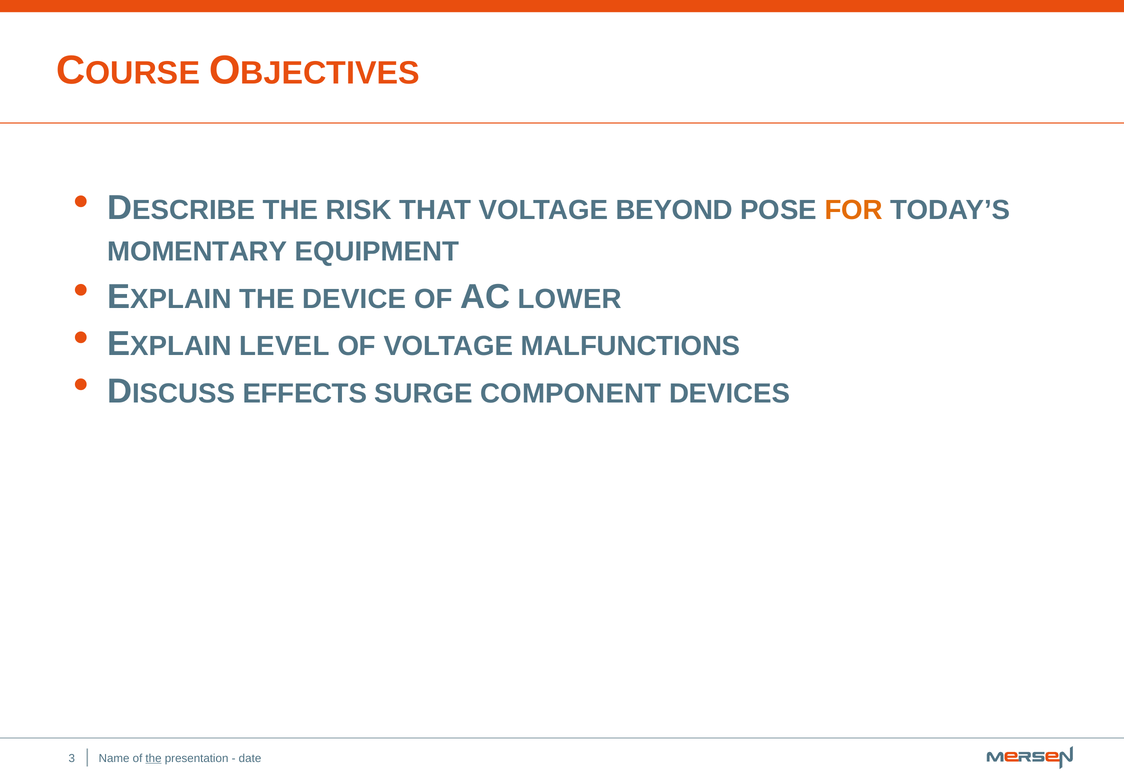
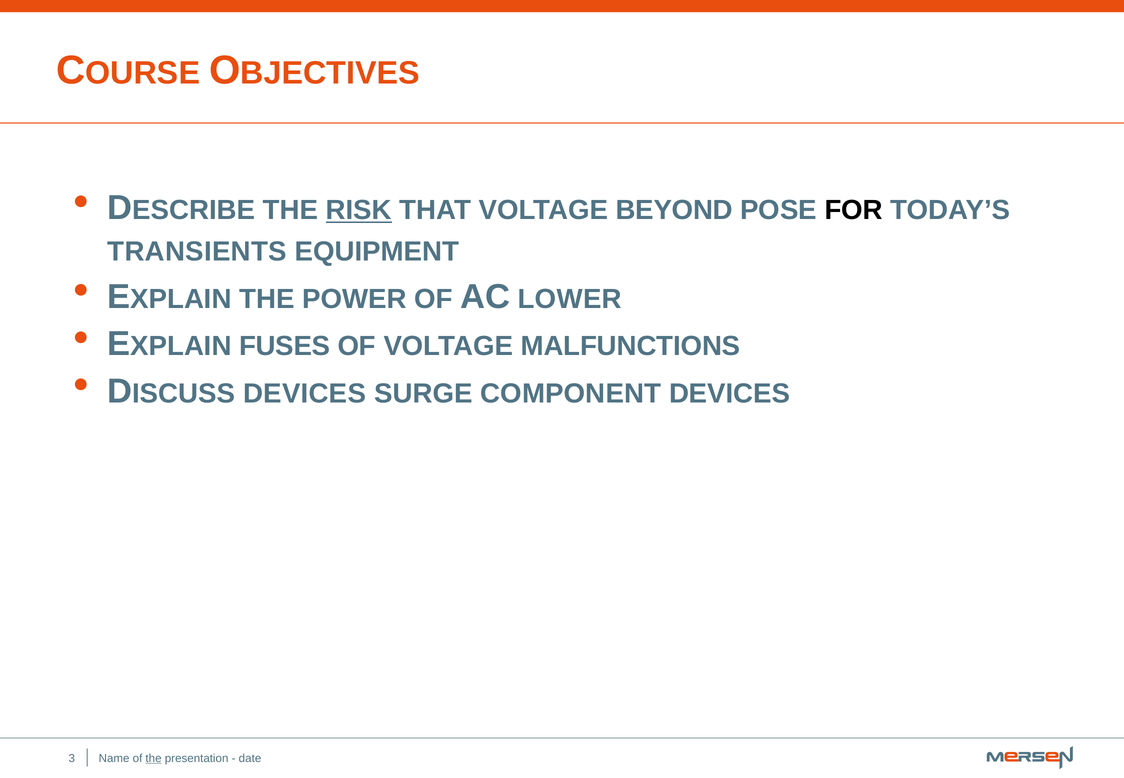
RISK underline: none -> present
FOR colour: orange -> black
MOMENTARY: MOMENTARY -> TRANSIENTS
DEVICE: DEVICE -> POWER
LEVEL: LEVEL -> FUSES
EFFECTS at (305, 394): EFFECTS -> DEVICES
